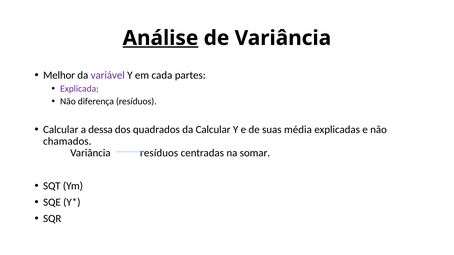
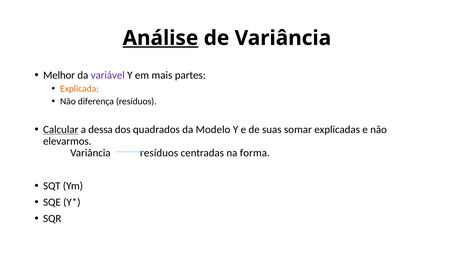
cada: cada -> mais
Explicada colour: purple -> orange
Calcular at (61, 130) underline: none -> present
da Calcular: Calcular -> Modelo
média: média -> somar
chamados: chamados -> elevarmos
somar: somar -> forma
